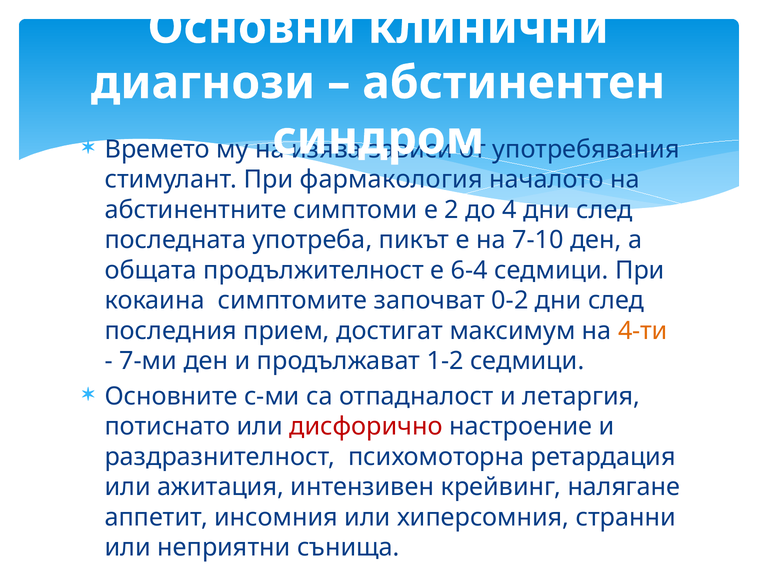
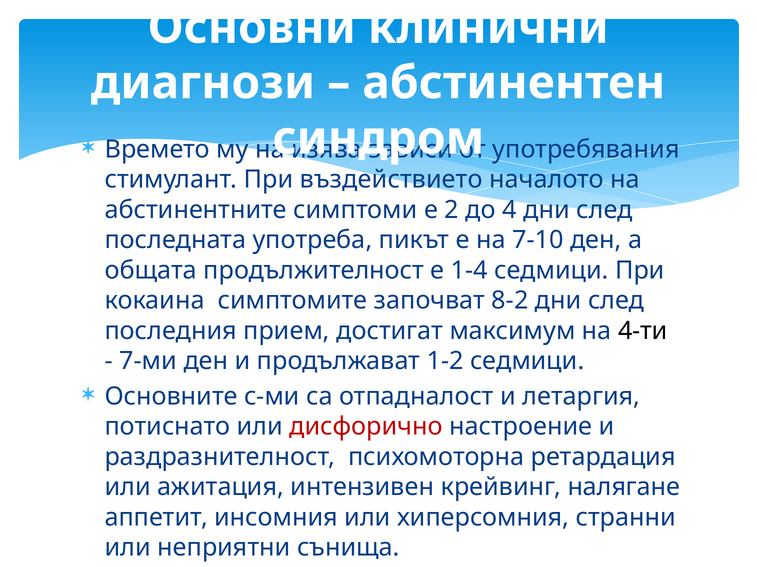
фармакология: фармакология -> въздействието
6-4: 6-4 -> 1-4
0-2: 0-2 -> 8-2
4-ти colour: orange -> black
